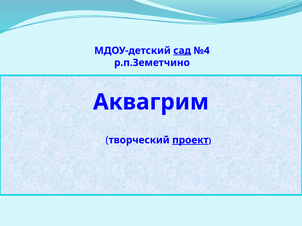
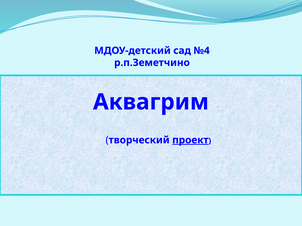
сад underline: present -> none
